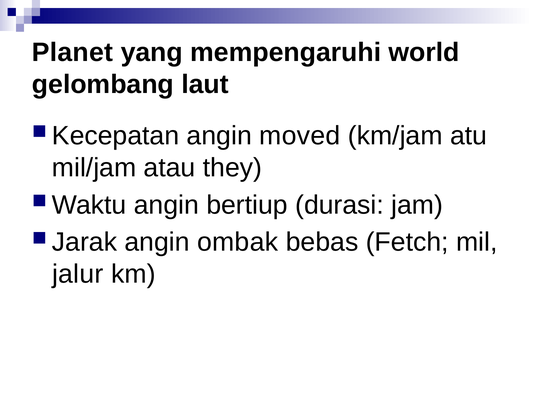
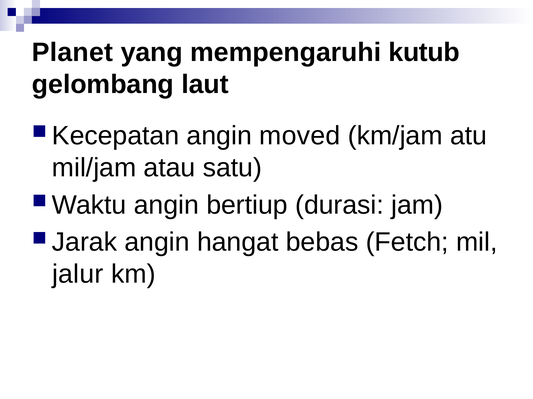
world: world -> kutub
they: they -> satu
ombak: ombak -> hangat
